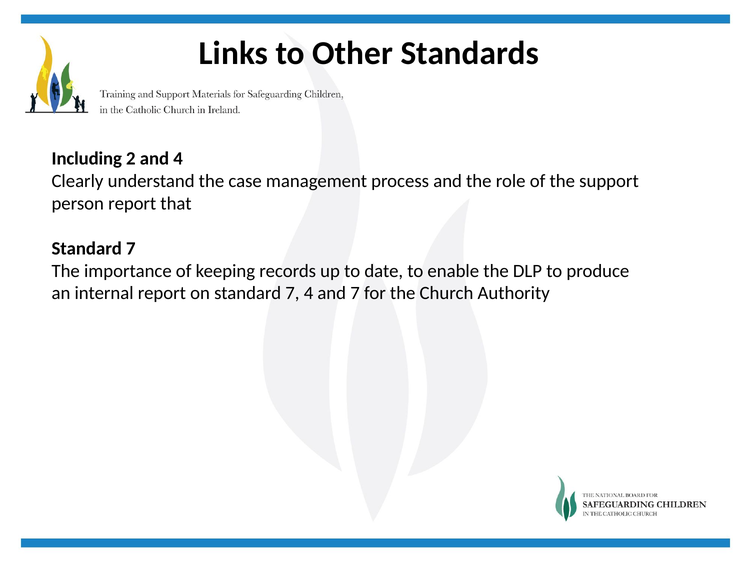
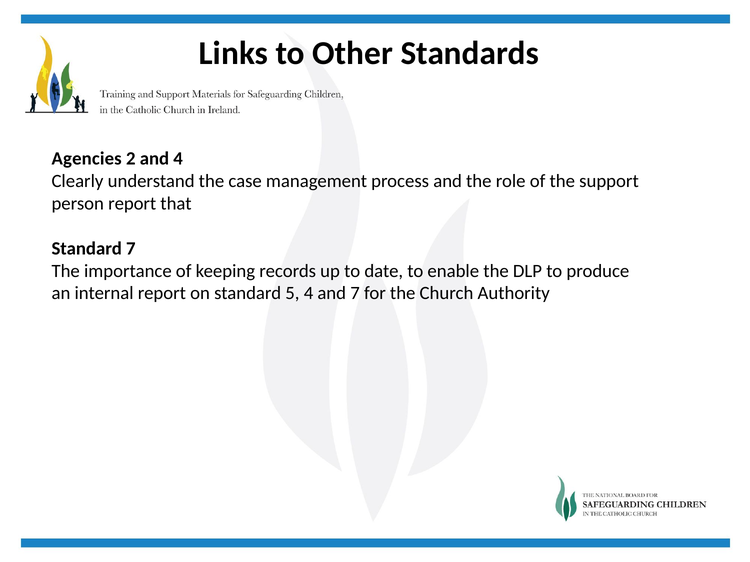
Including: Including -> Agencies
on standard 7: 7 -> 5
